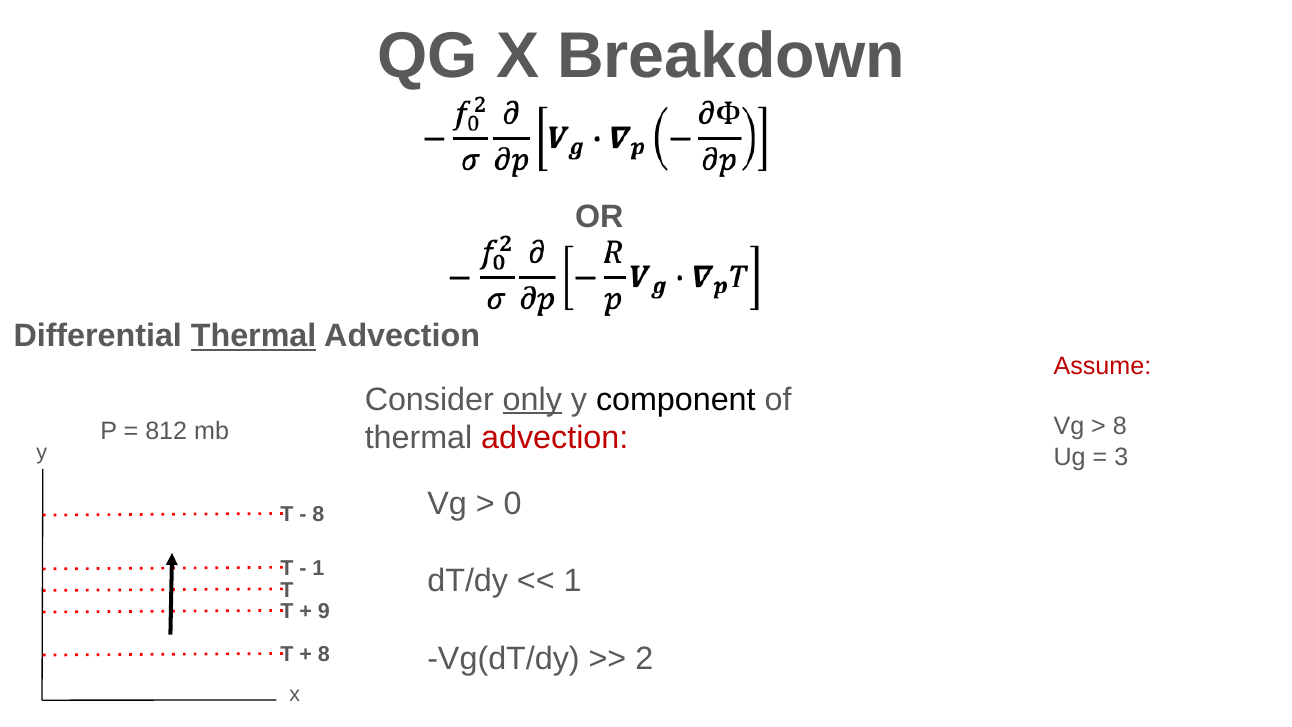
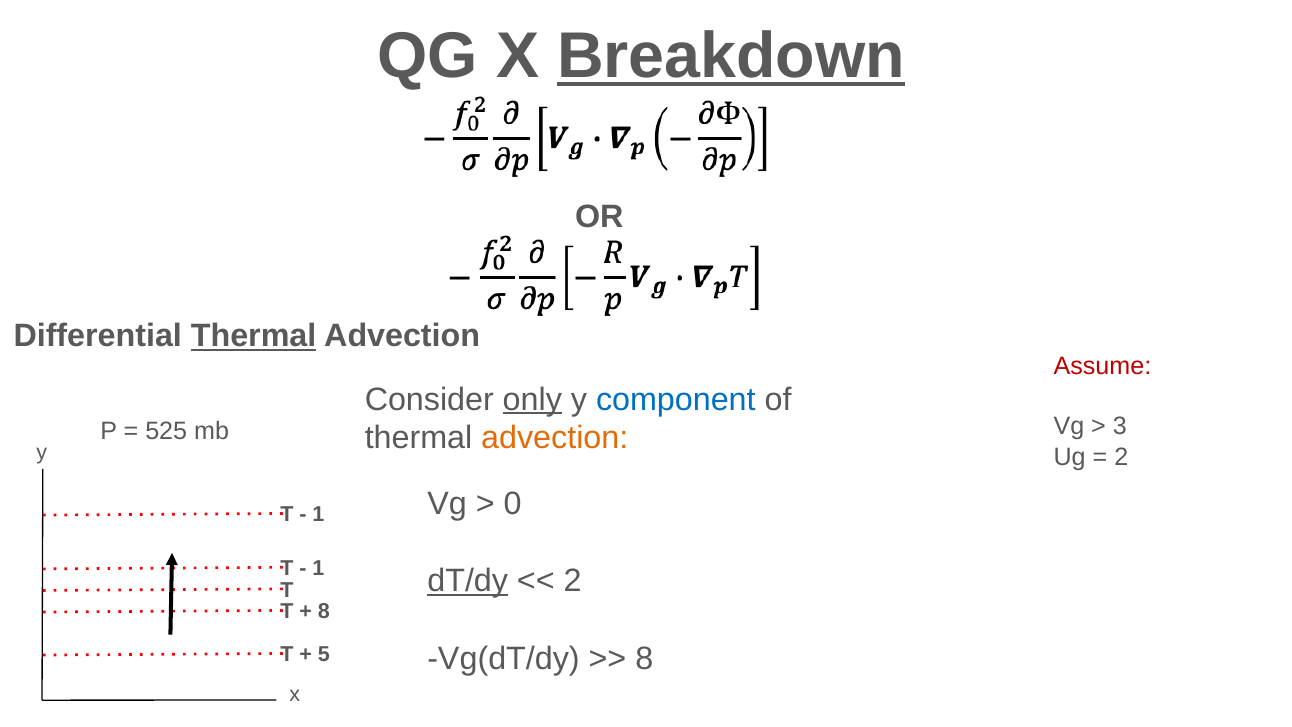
Breakdown underline: none -> present
component colour: black -> blue
8 at (1120, 427): 8 -> 3
812: 812 -> 525
advection at (555, 438) colour: red -> orange
3 at (1121, 457): 3 -> 2
8 at (318, 514): 8 -> 1
dT/dy underline: none -> present
1 at (573, 581): 1 -> 2
9 at (324, 611): 9 -> 8
2 at (644, 658): 2 -> 8
8 at (324, 654): 8 -> 5
